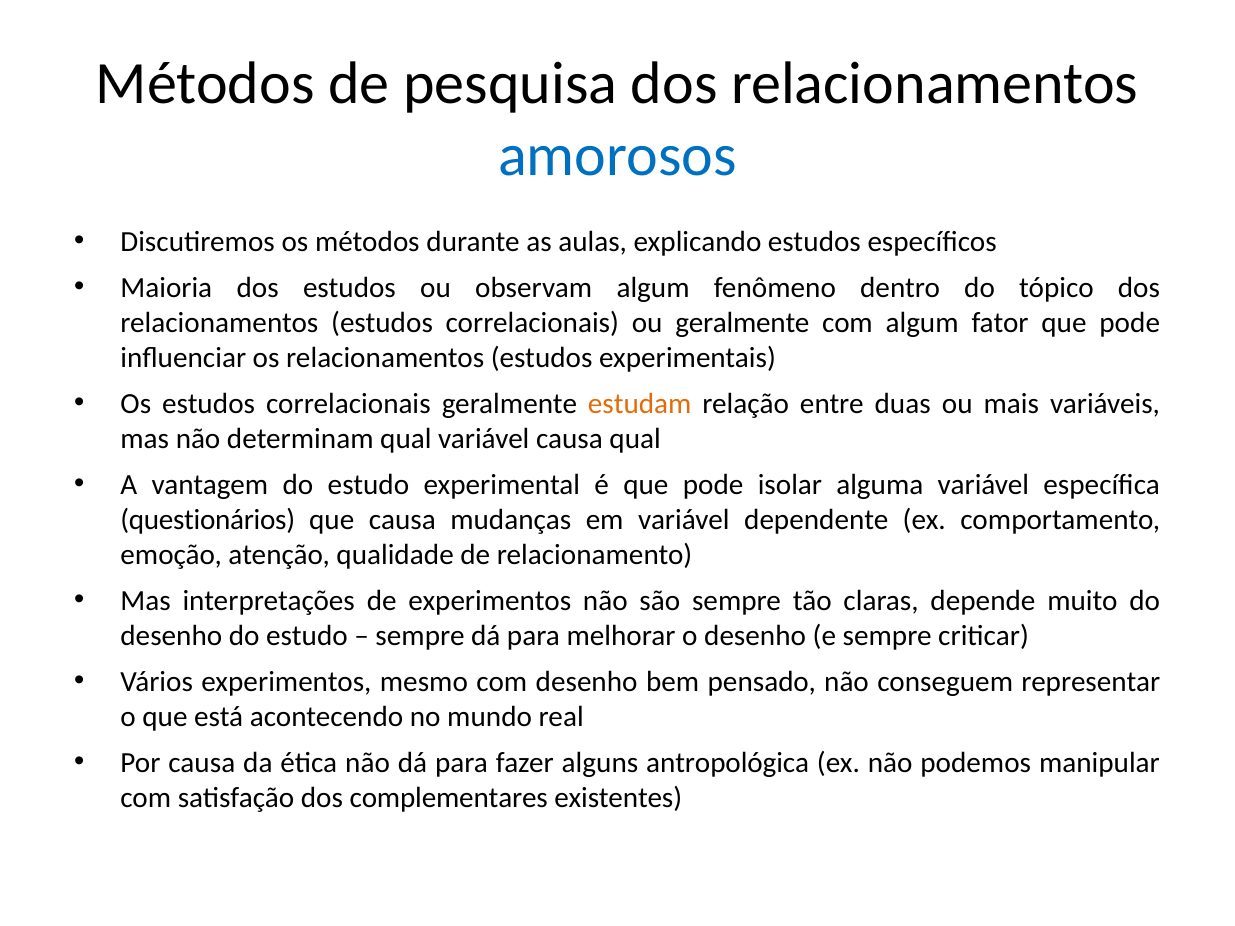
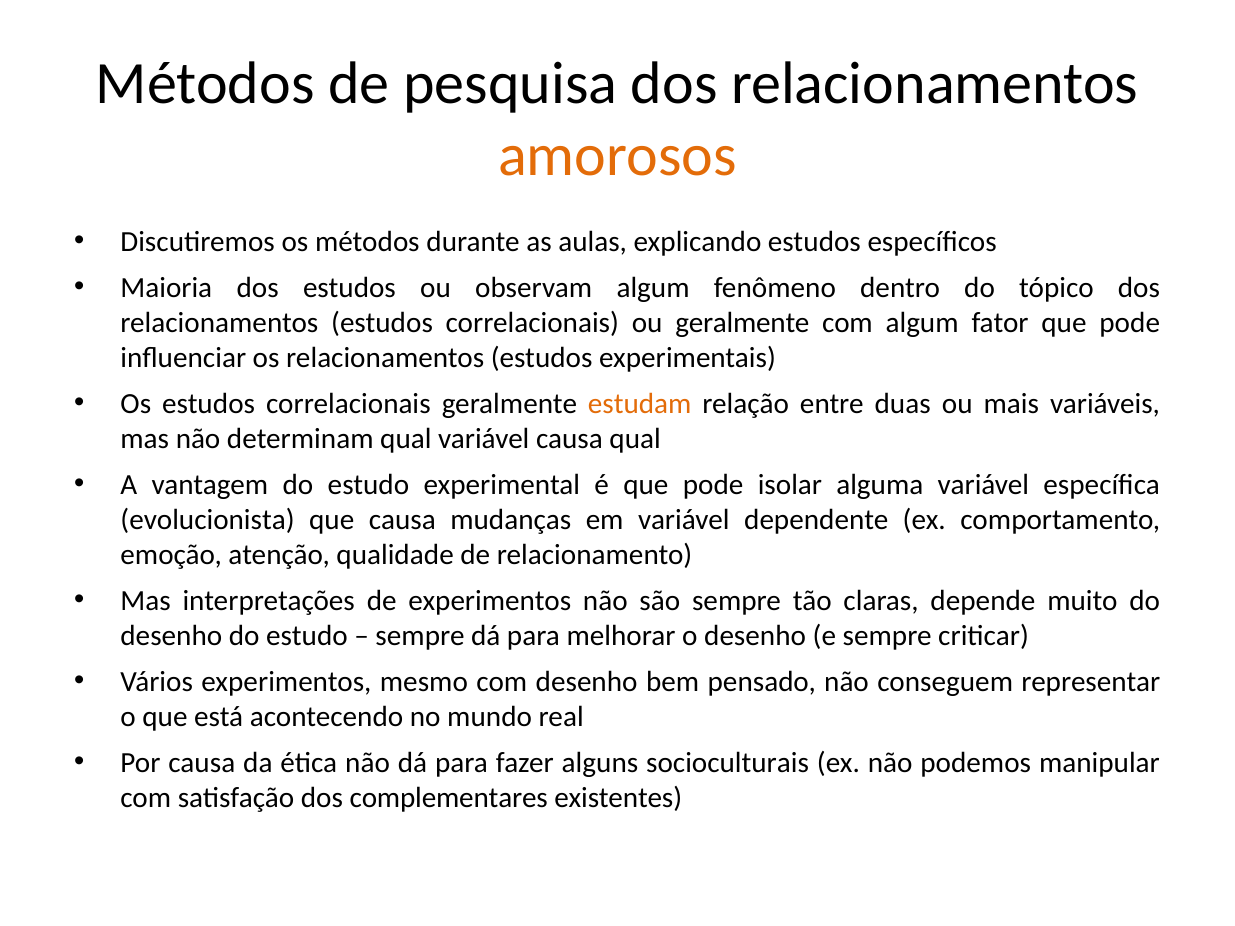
amorosos colour: blue -> orange
questionários: questionários -> evolucionista
antropológica: antropológica -> socioculturais
